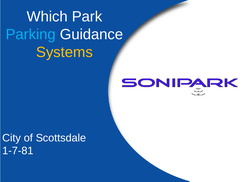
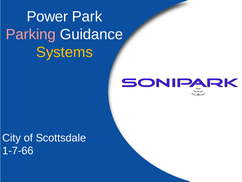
Which: Which -> Power
Parking colour: light blue -> pink
1-7-81: 1-7-81 -> 1-7-66
